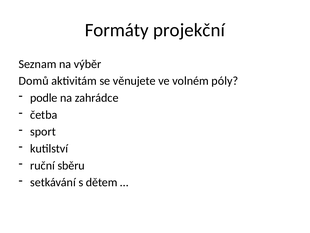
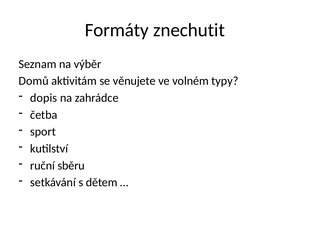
projekční: projekční -> znechutit
póly: póly -> typy
podle: podle -> dopis
